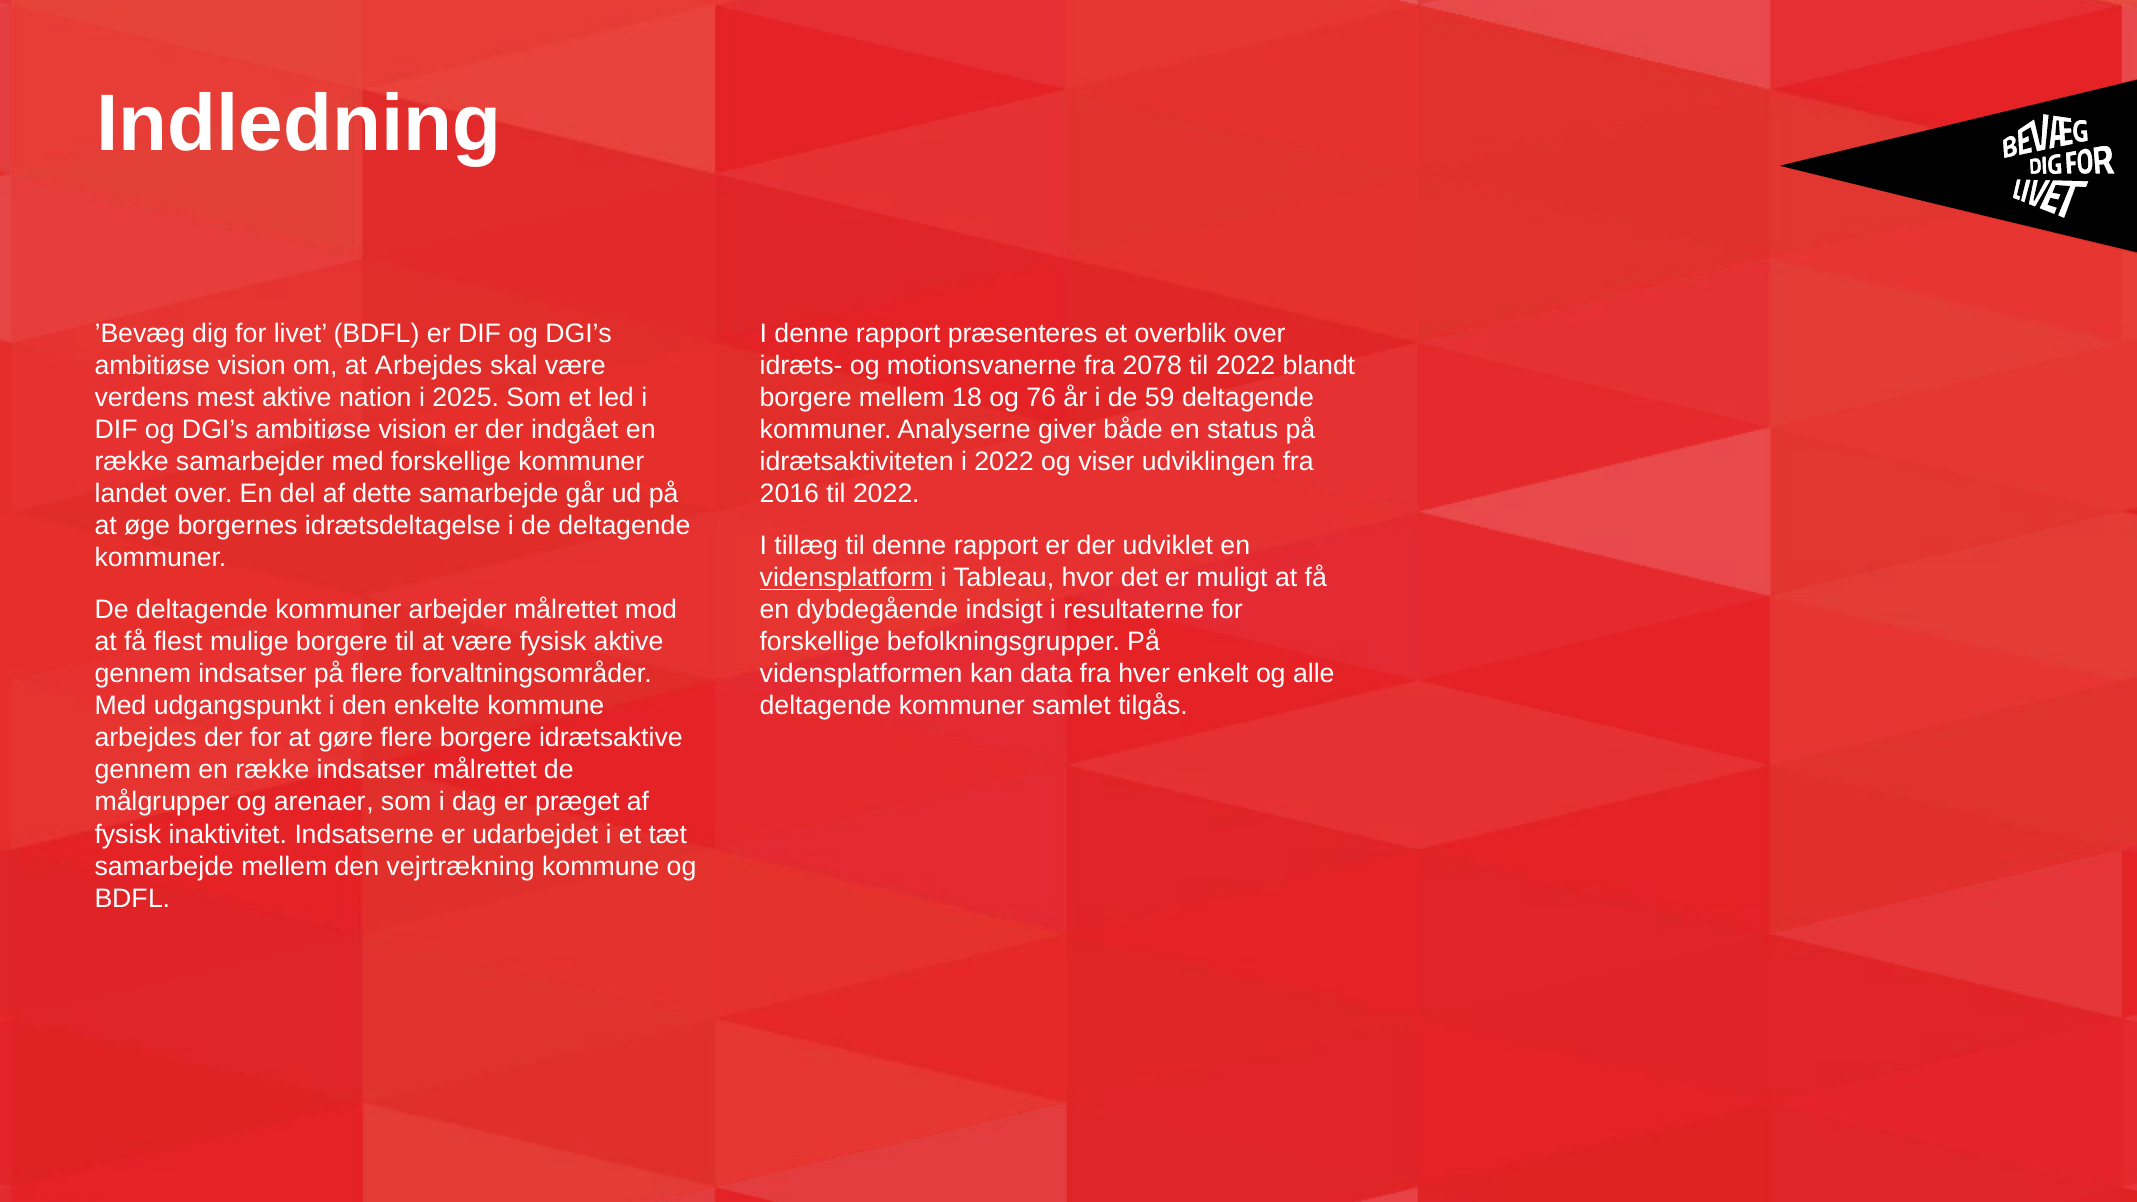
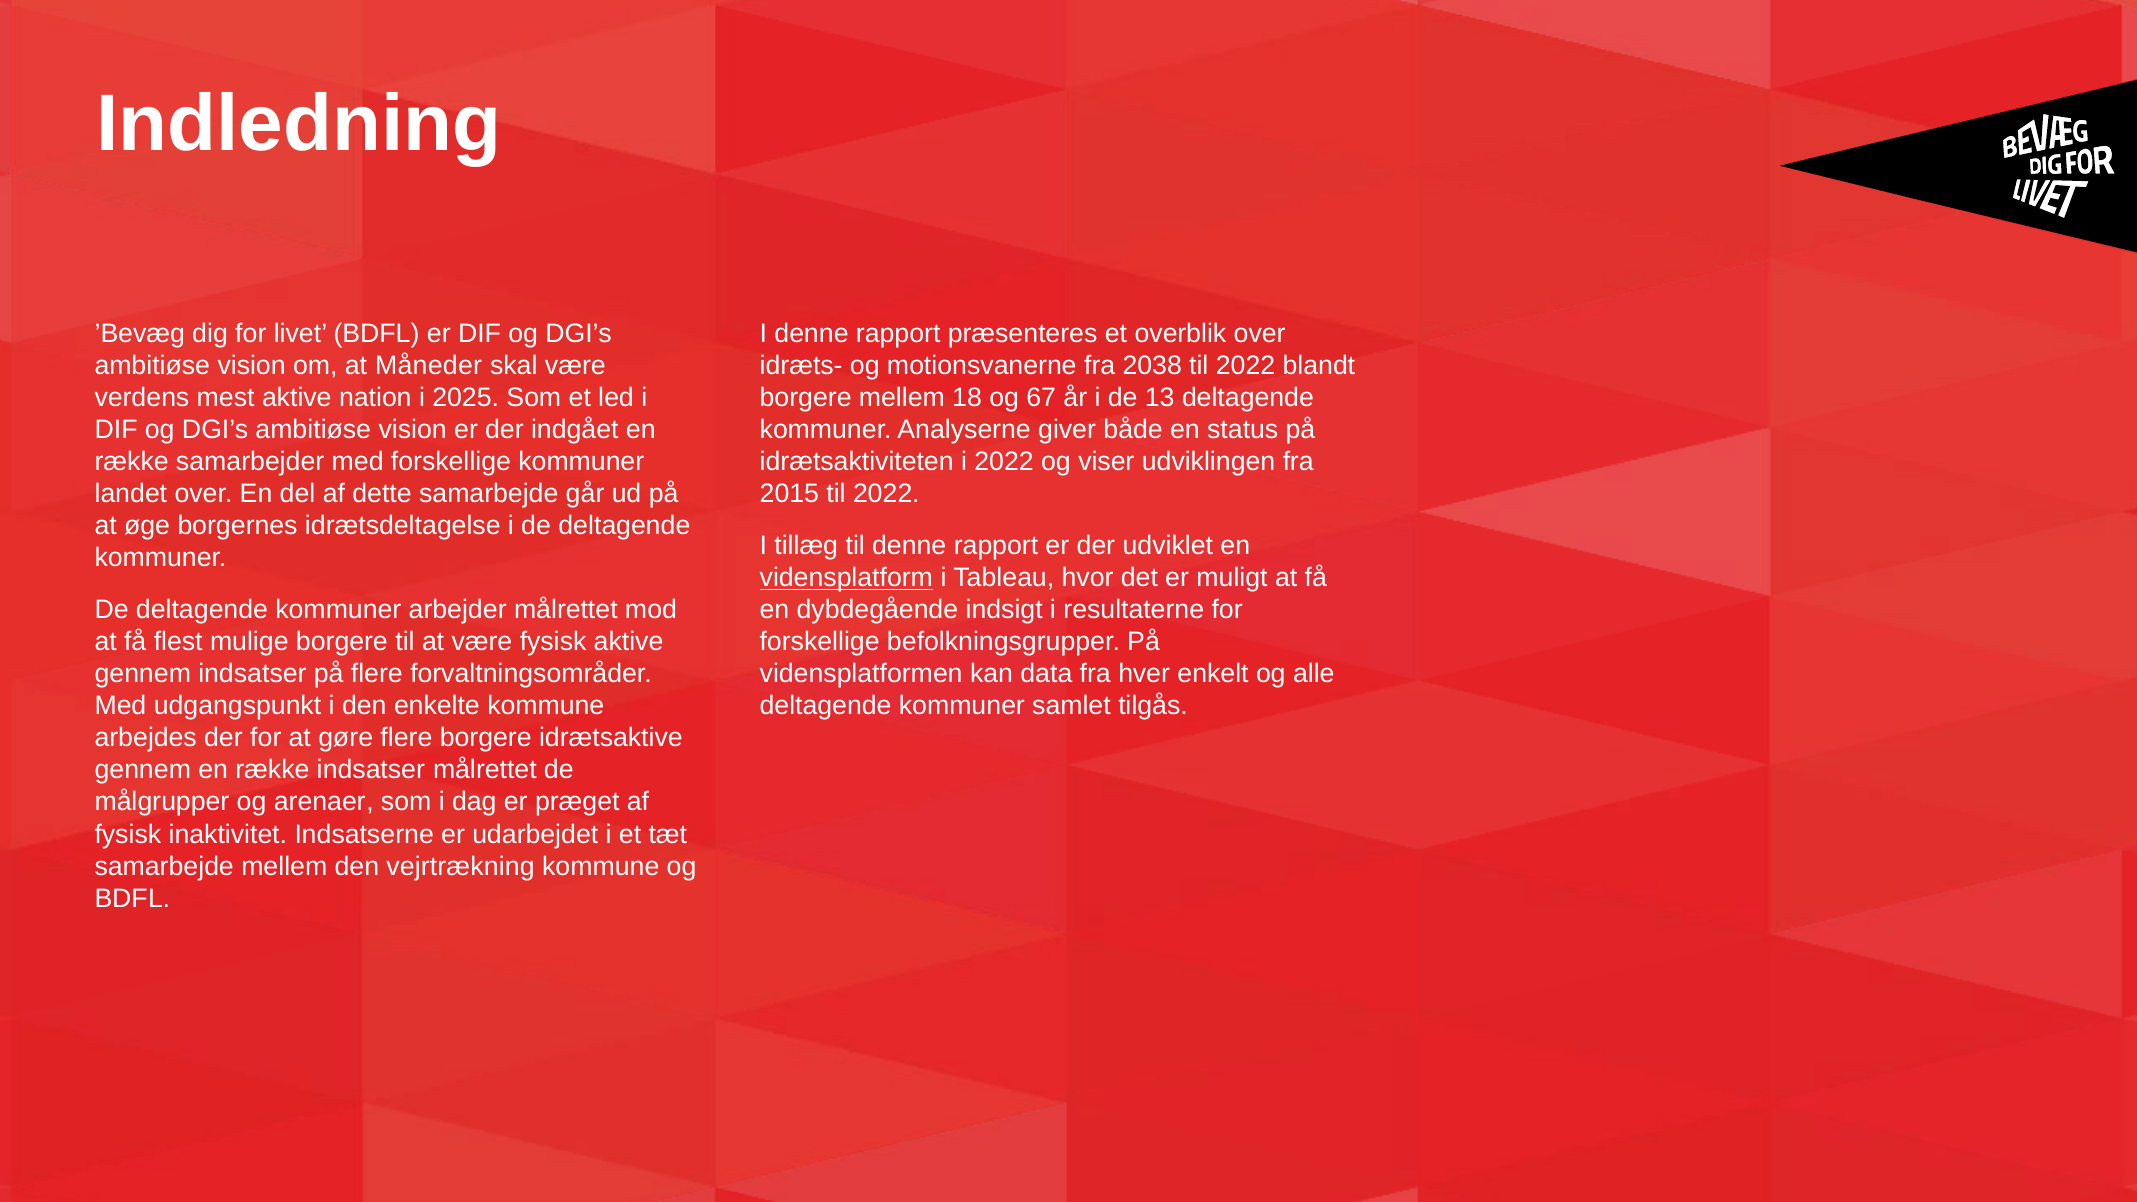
at Arbejdes: Arbejdes -> Måneder
2078: 2078 -> 2038
76: 76 -> 67
59: 59 -> 13
2016: 2016 -> 2015
